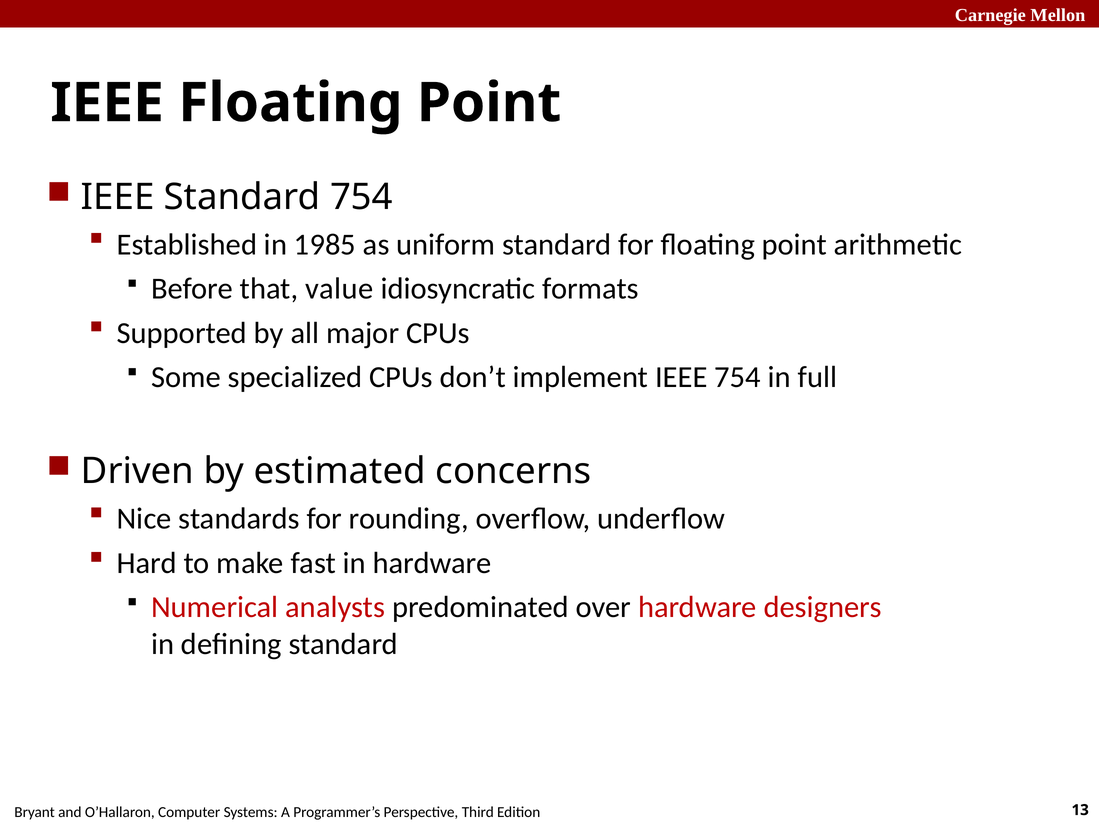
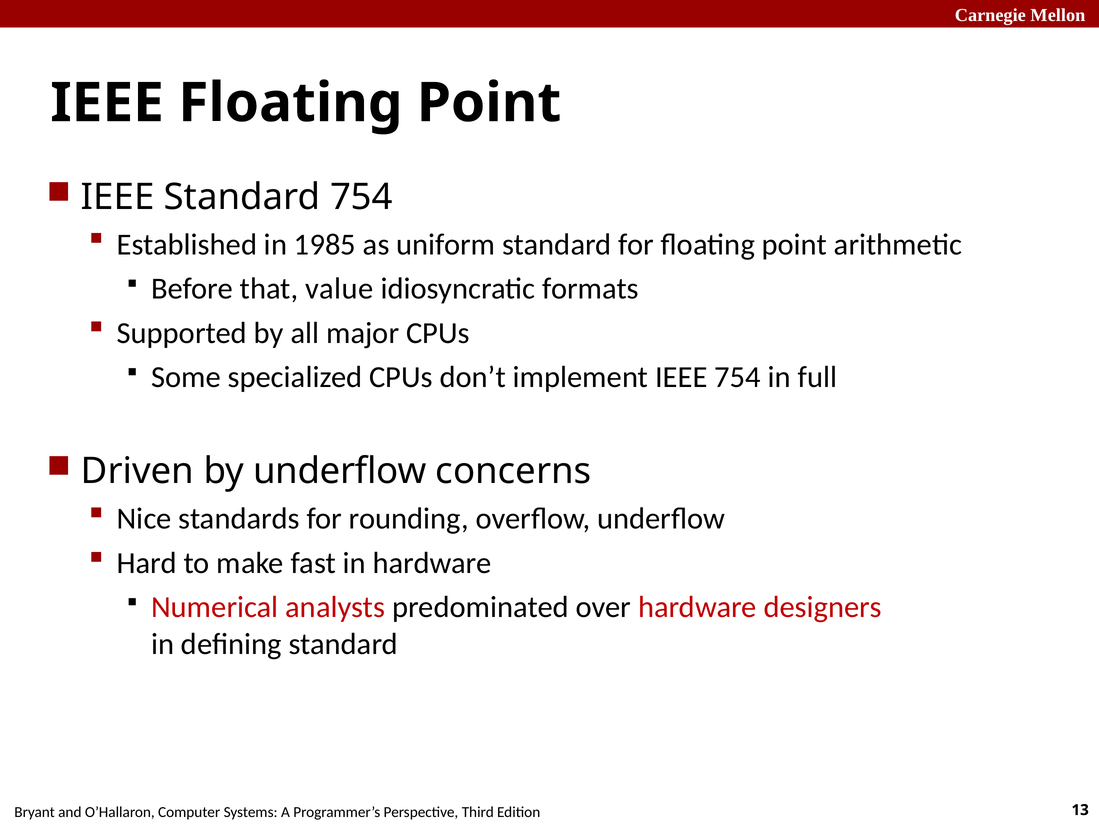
by estimated: estimated -> underflow
